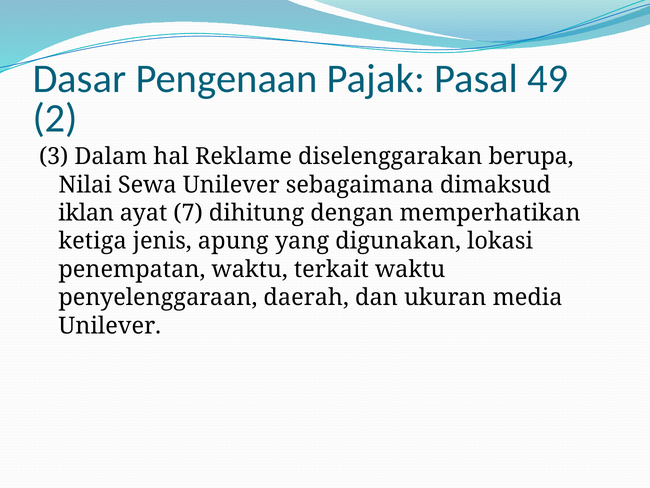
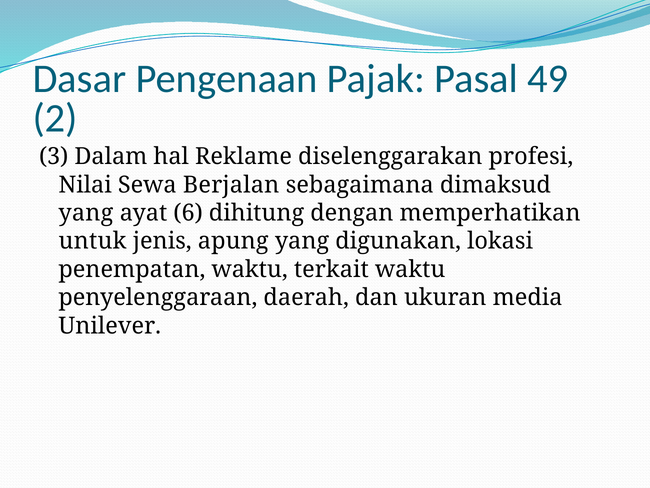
berupa: berupa -> profesi
Sewa Unilever: Unilever -> Berjalan
iklan at (86, 213): iklan -> yang
7: 7 -> 6
ketiga: ketiga -> untuk
